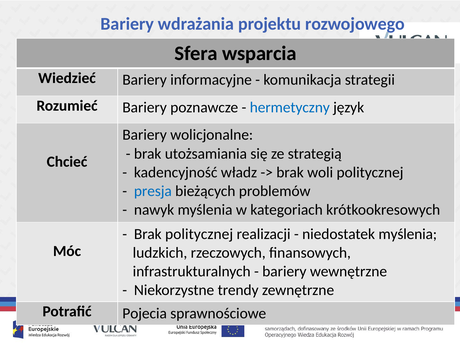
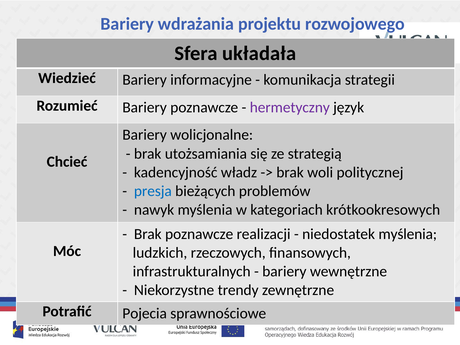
wsparcia: wsparcia -> układała
hermetyczny colour: blue -> purple
Brak politycznej: politycznej -> poznawcze
